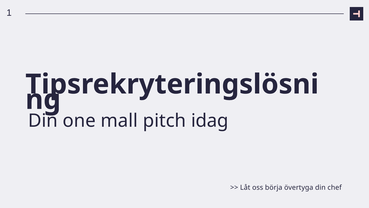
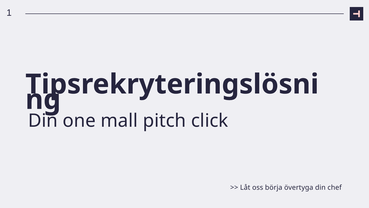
idag: idag -> click
